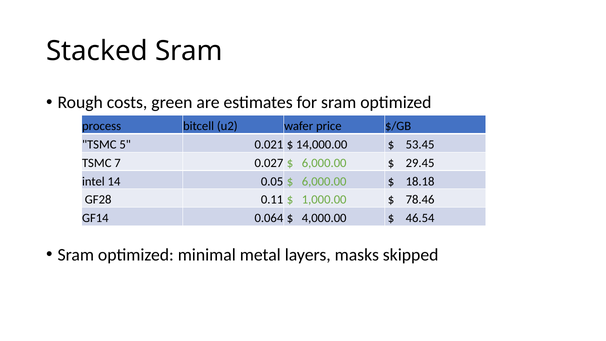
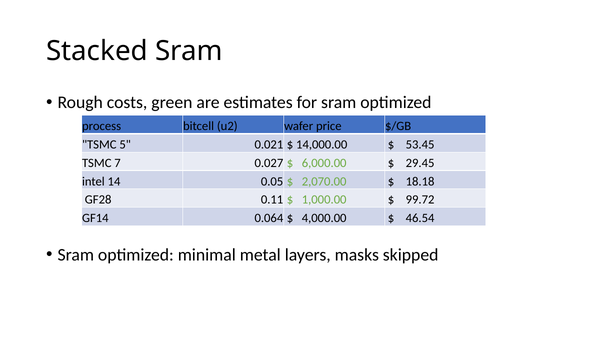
6,000.00 at (324, 181): 6,000.00 -> 2,070.00
78.46: 78.46 -> 99.72
